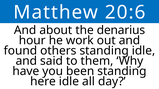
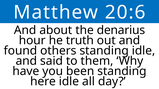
work: work -> truth
